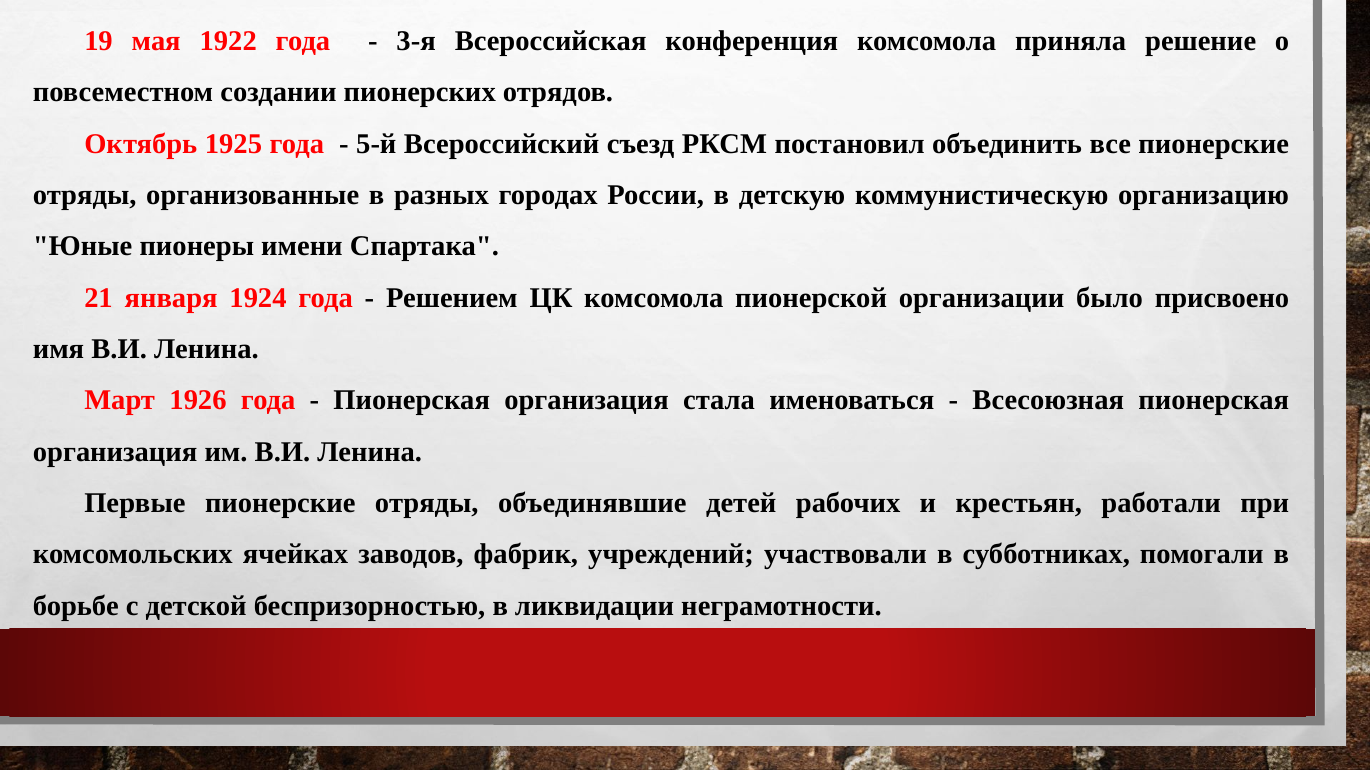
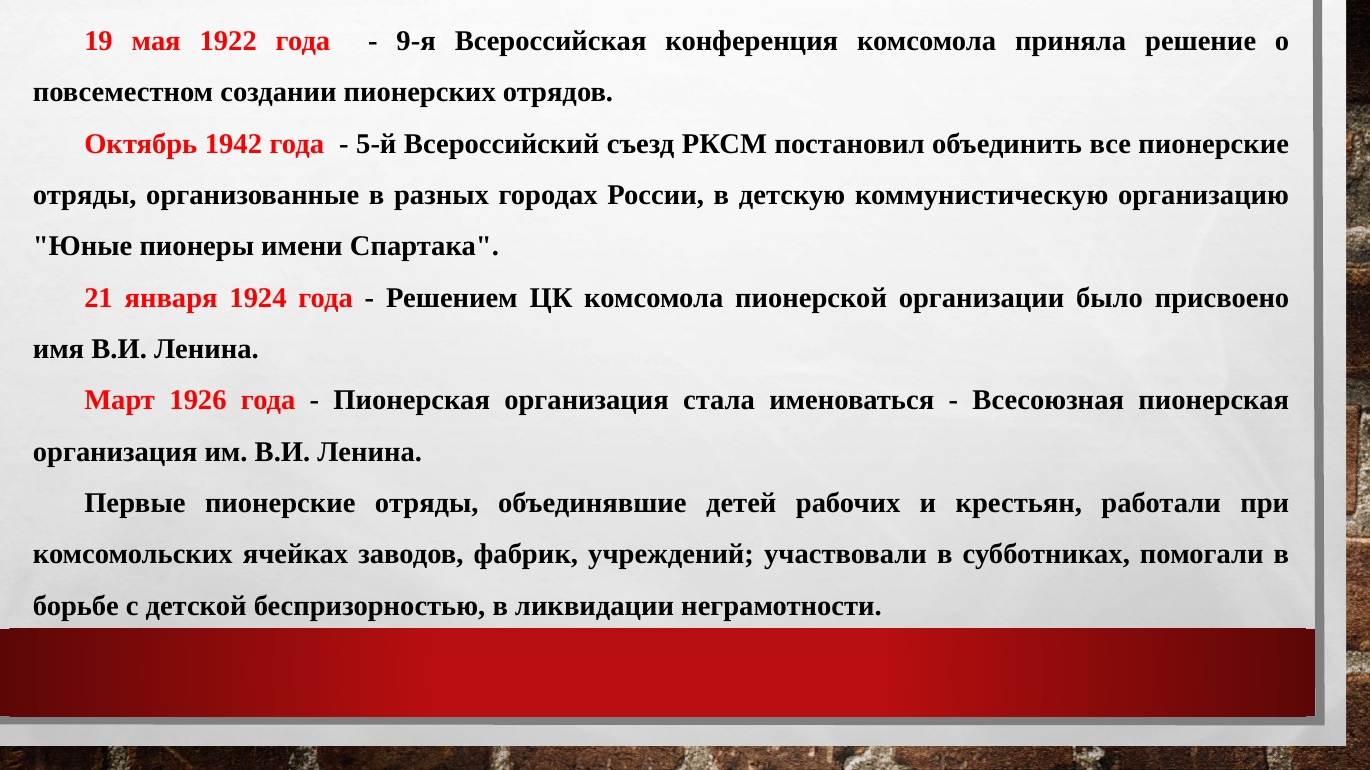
3-я: 3-я -> 9-я
1925: 1925 -> 1942
